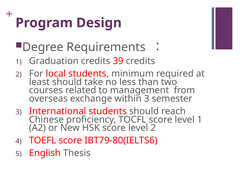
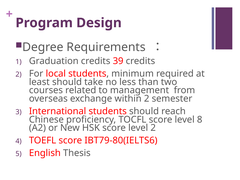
within 3: 3 -> 2
level 1: 1 -> 8
